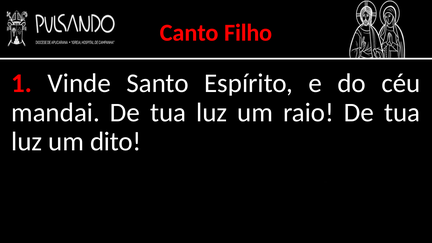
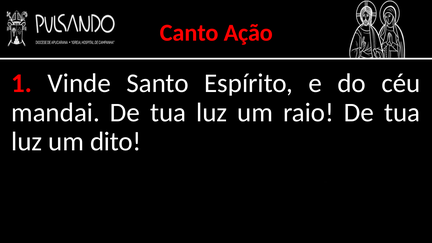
Filho: Filho -> Ação
